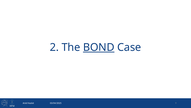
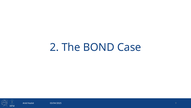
BOND underline: present -> none
